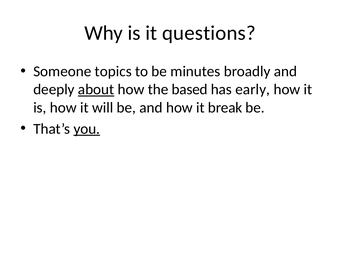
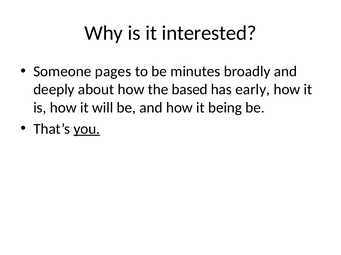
questions: questions -> interested
topics: topics -> pages
about underline: present -> none
break: break -> being
